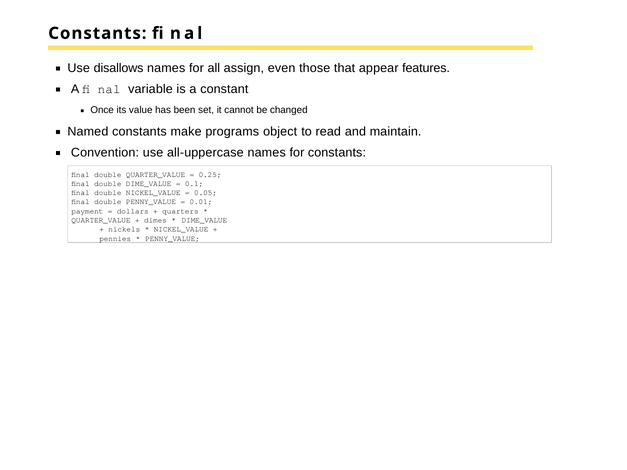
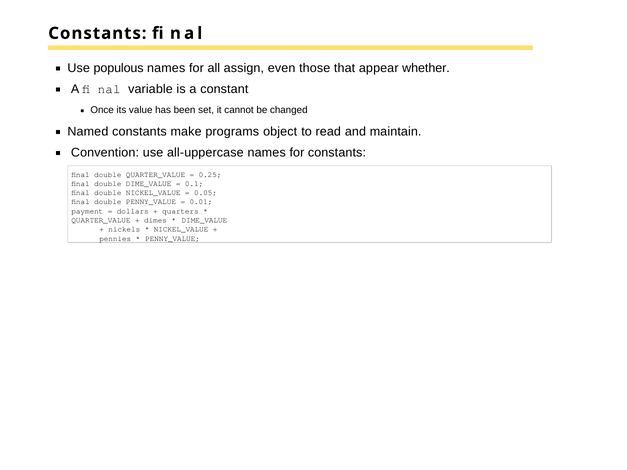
disallows: disallows -> populous
features: features -> whether
